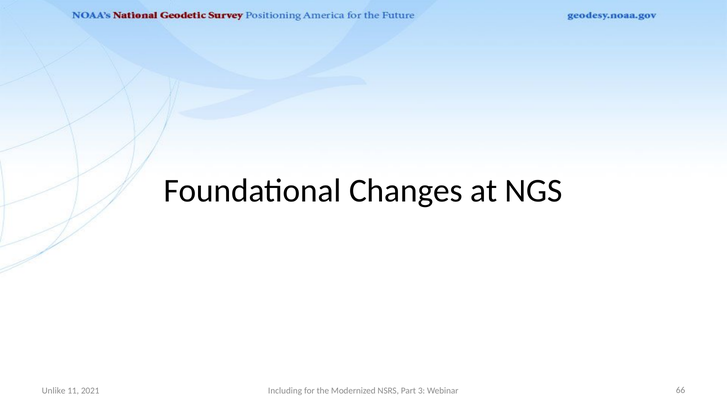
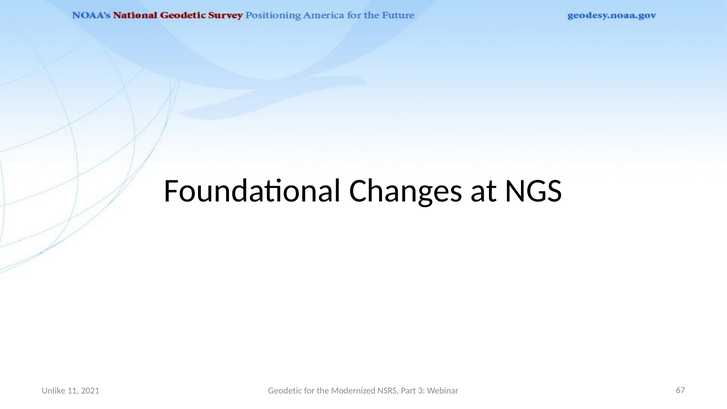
Including: Including -> Geodetic
66: 66 -> 67
